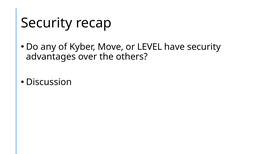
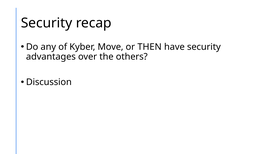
LEVEL: LEVEL -> THEN
